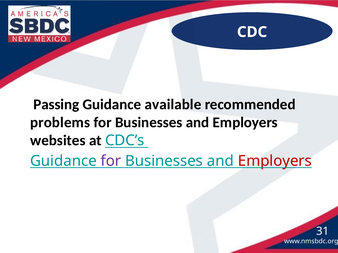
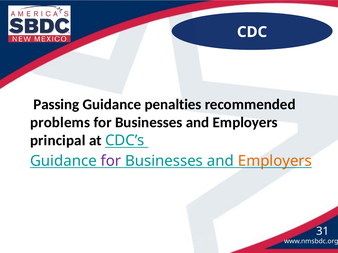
available: available -> penalties
websites: websites -> principal
Employers at (275, 161) colour: red -> orange
